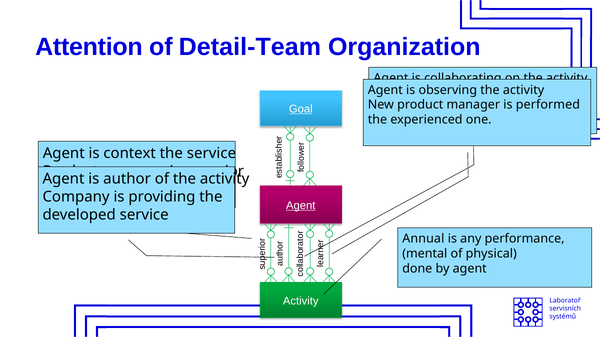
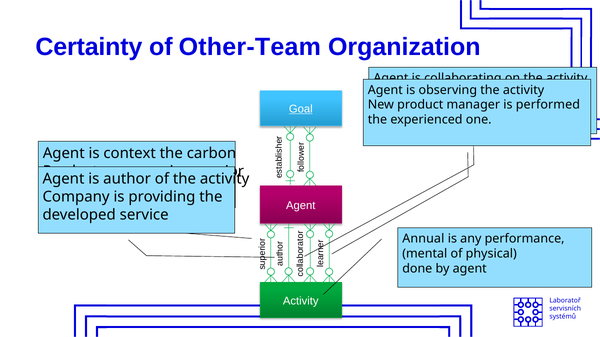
Attention: Attention -> Certainty
Detail-Team: Detail-Team -> Other-Team
service at (211, 154): service -> carbon
Agent at (301, 206) underline: present -> none
